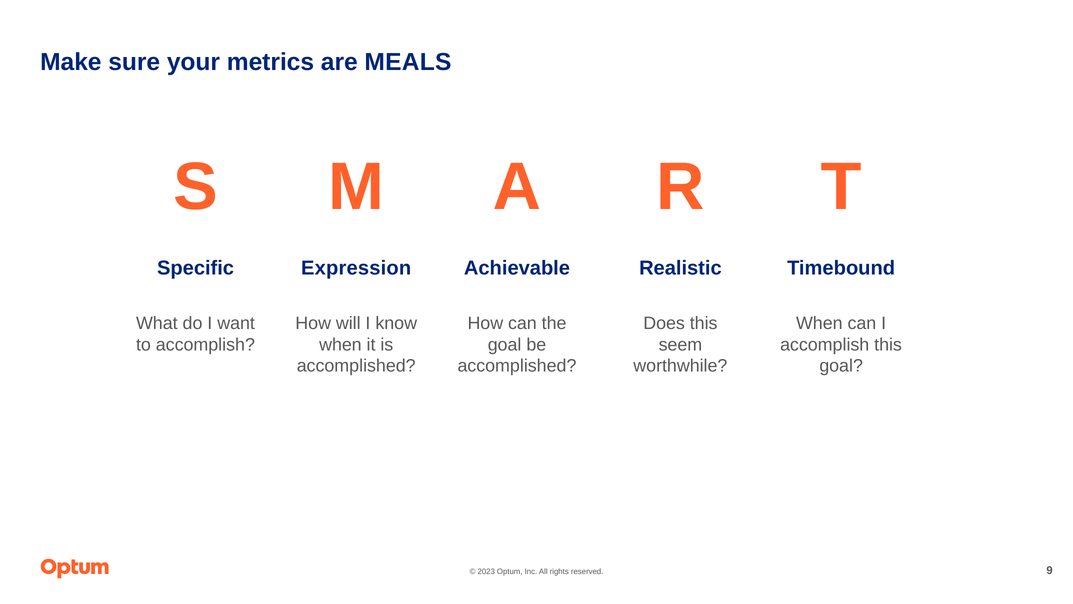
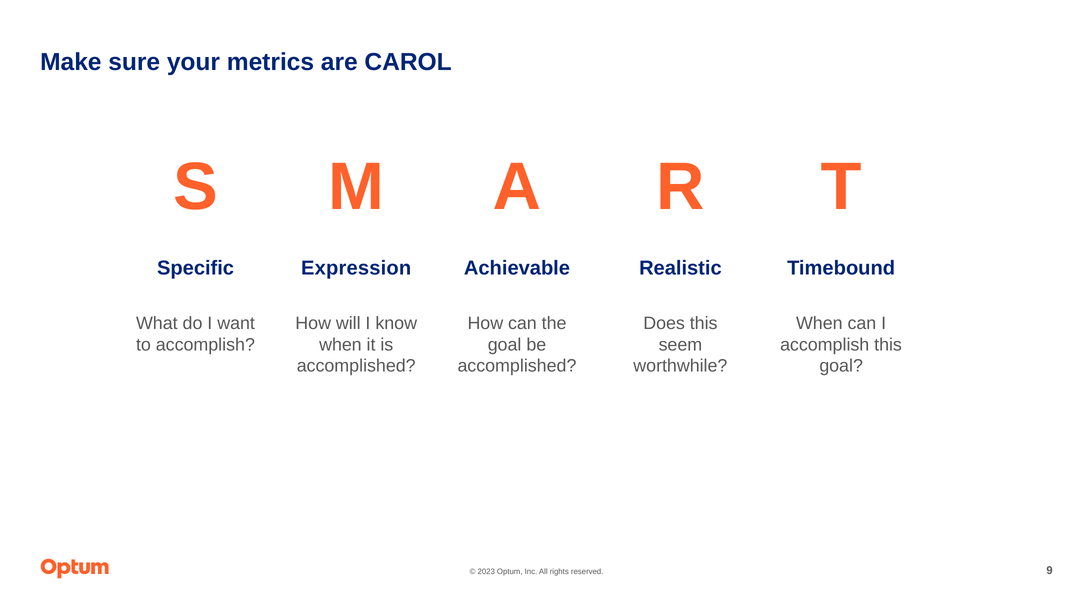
MEALS: MEALS -> CAROL
